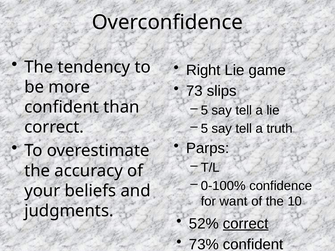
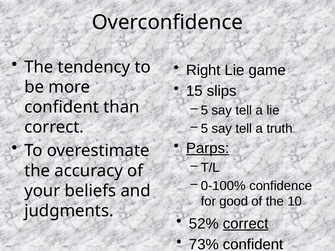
73: 73 -> 15
Parps underline: none -> present
want: want -> good
